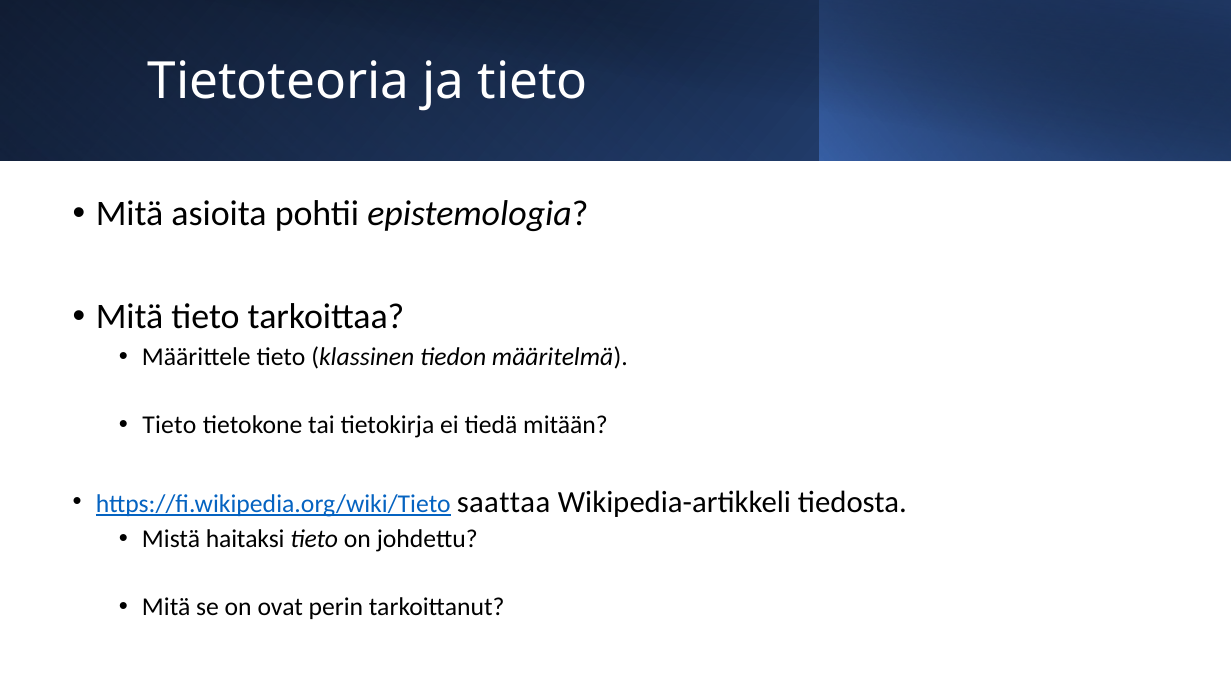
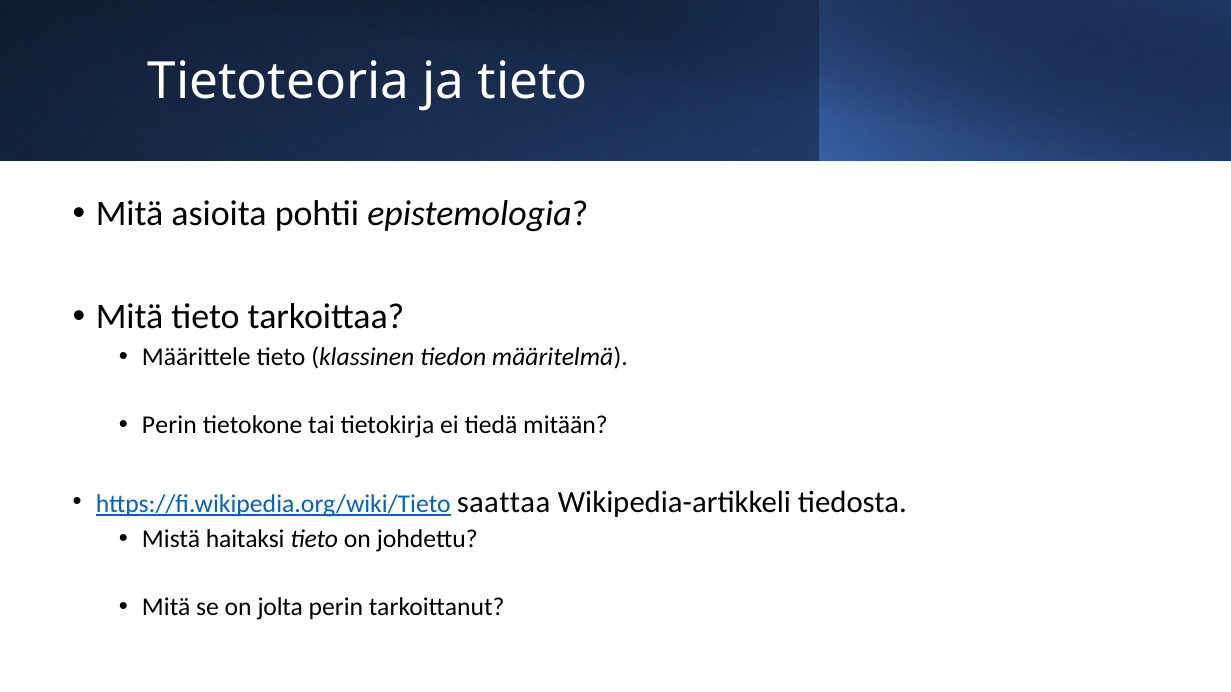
Tieto at (169, 425): Tieto -> Perin
ovat: ovat -> jolta
